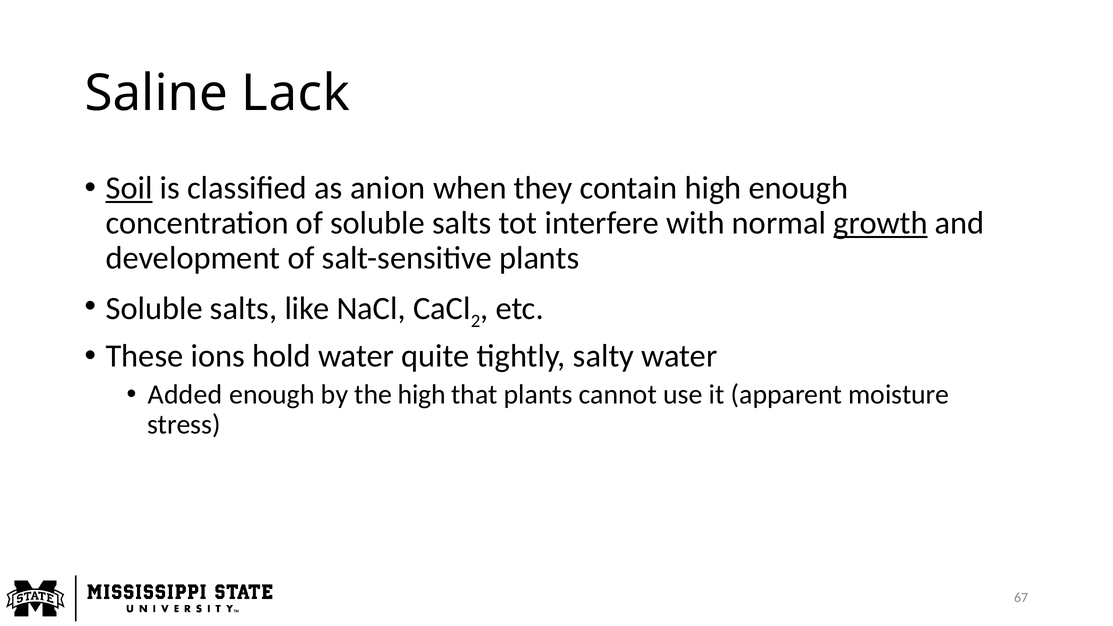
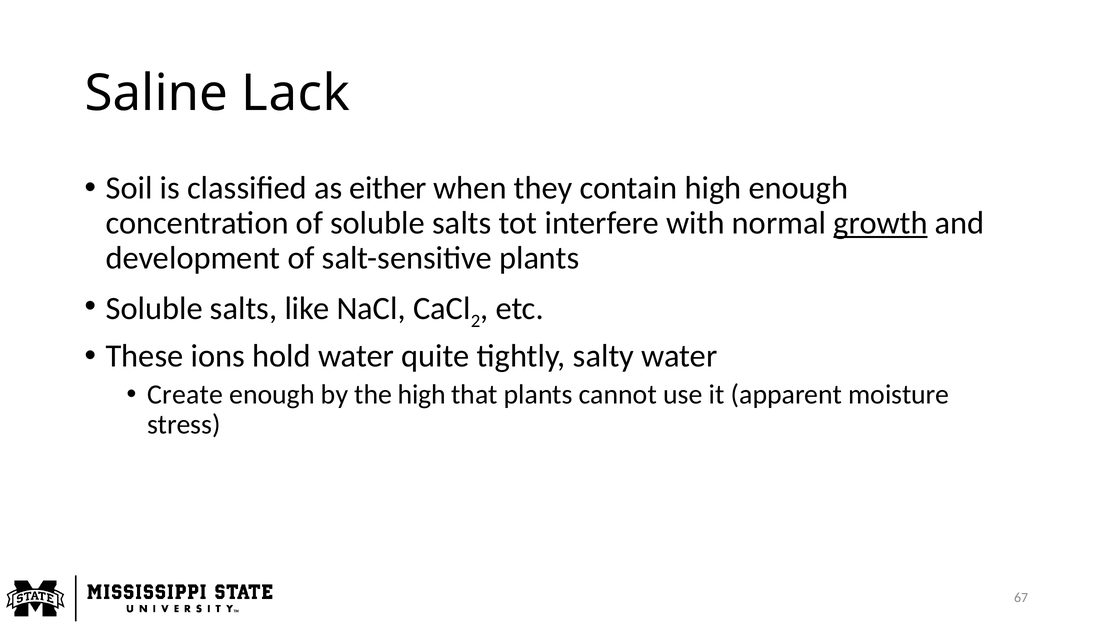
Soil underline: present -> none
anion: anion -> either
Added: Added -> Create
